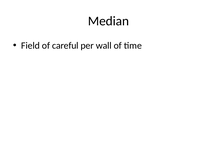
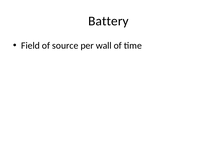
Median: Median -> Battery
careful: careful -> source
